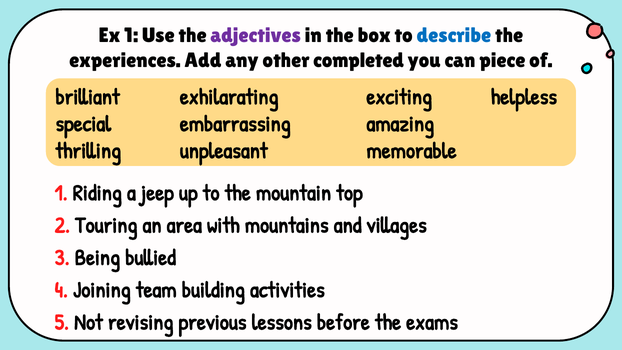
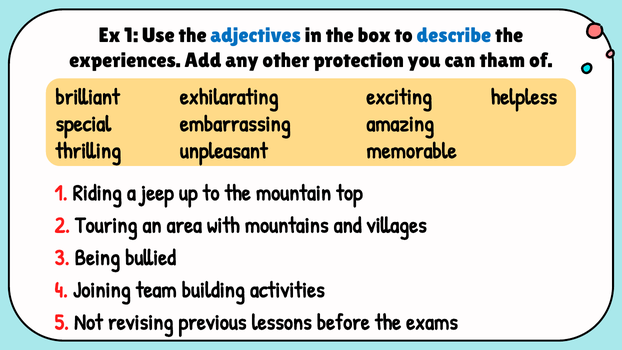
adjectives colour: purple -> blue
completed: completed -> protection
piece: piece -> tham
